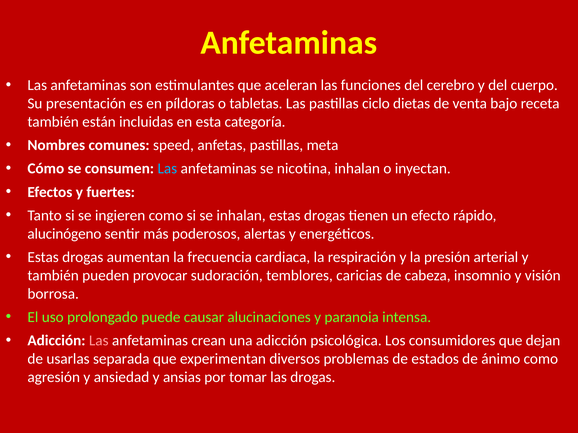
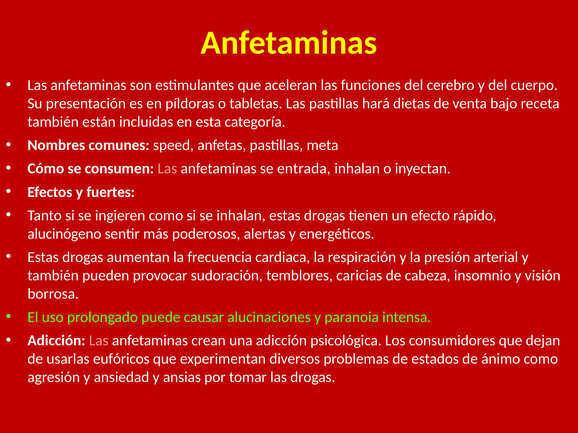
ciclo: ciclo -> hará
Las at (167, 169) colour: light blue -> pink
nicotina: nicotina -> entrada
separada: separada -> eufóricos
